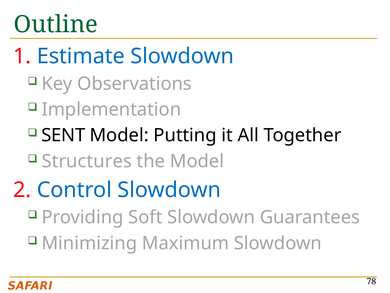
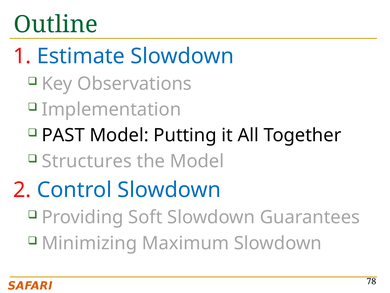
SENT: SENT -> PAST
